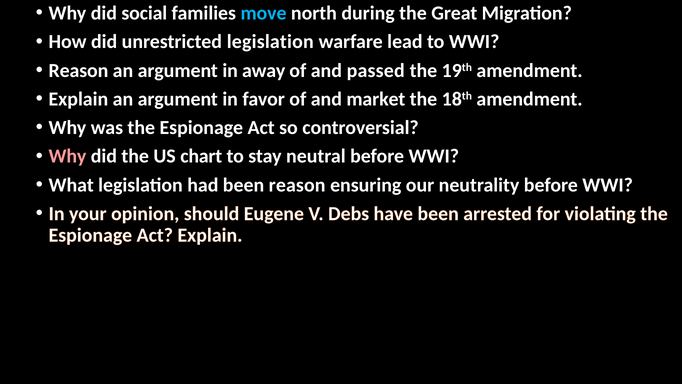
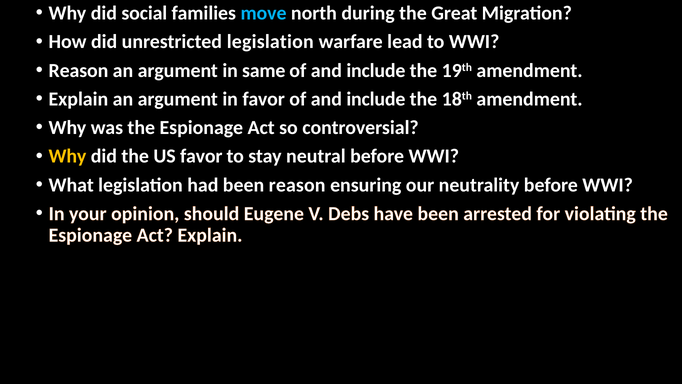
away: away -> same
passed at (376, 70): passed -> include
favor of and market: market -> include
Why at (67, 156) colour: pink -> yellow
US chart: chart -> favor
